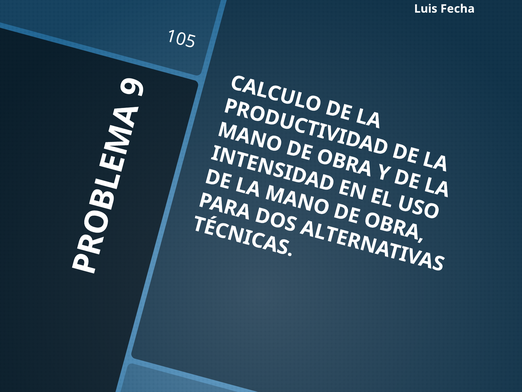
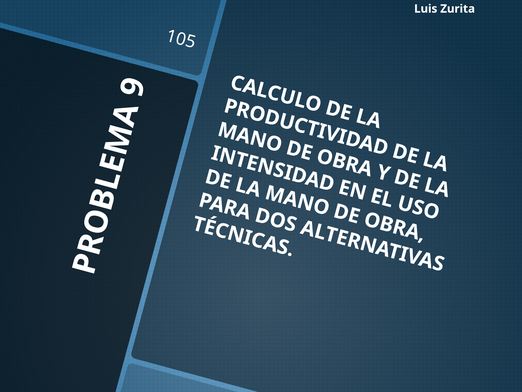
Fecha: Fecha -> Zurita
